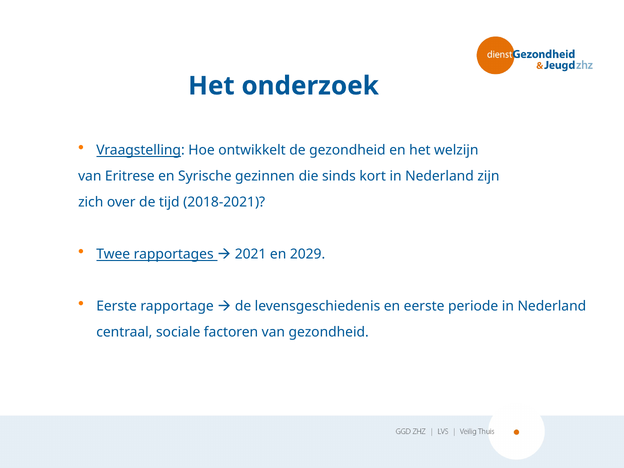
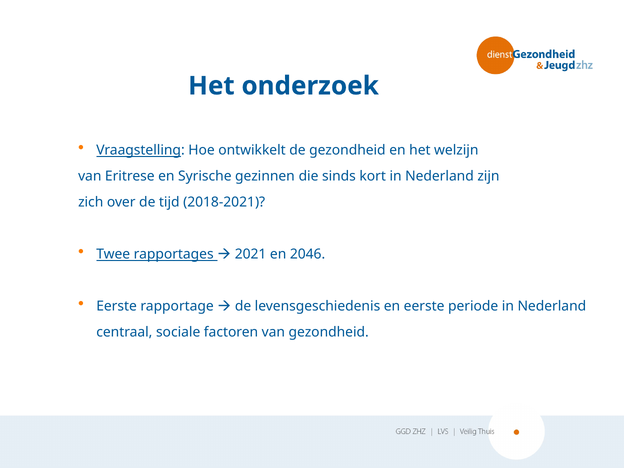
2029: 2029 -> 2046
